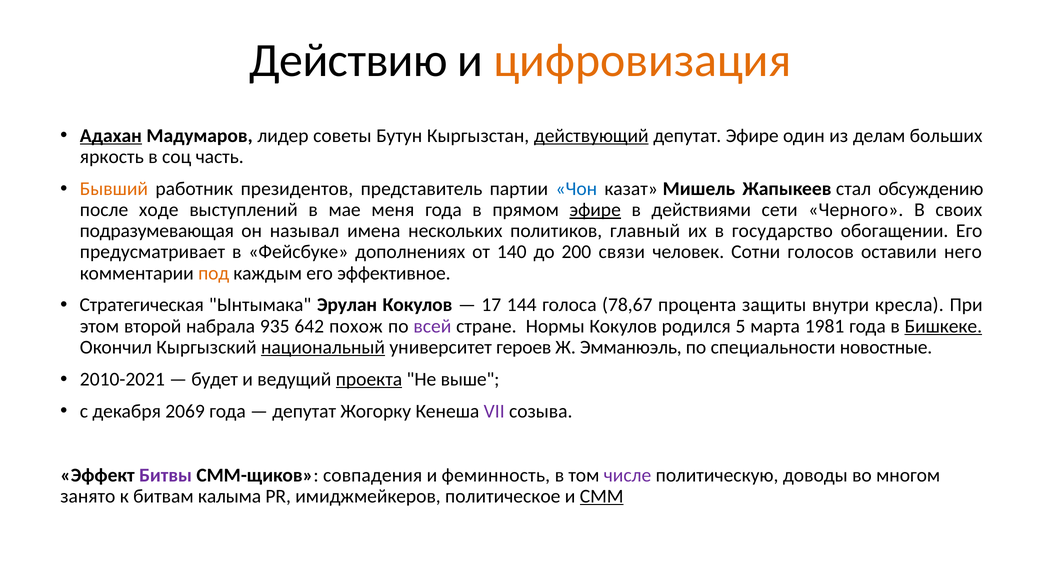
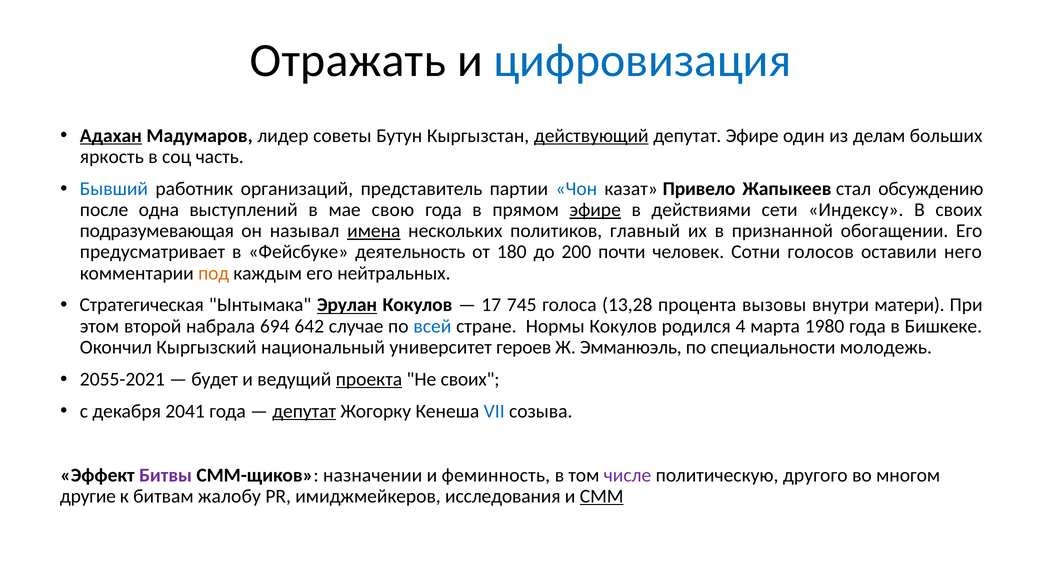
Действию: Действию -> Отражать
цифровизация colour: orange -> blue
Бывший colour: orange -> blue
президентов: президентов -> организаций
Мишель: Мишель -> Привело
ходе: ходе -> одна
меня: меня -> свою
Черного: Черного -> Индексу
имена underline: none -> present
государство: государство -> признанной
дополнениях: дополнениях -> деятельность
140: 140 -> 180
связи: связи -> почти
эффективное: эффективное -> нейтральных
Эрулан underline: none -> present
144: 144 -> 745
78,67: 78,67 -> 13,28
защиты: защиты -> вызовы
кресла: кресла -> матери
935: 935 -> 694
похож: похож -> случае
всей colour: purple -> blue
5: 5 -> 4
1981: 1981 -> 1980
Бишкеке underline: present -> none
национальный underline: present -> none
новостные: новостные -> молодежь
2010-2021: 2010-2021 -> 2055-2021
Не выше: выше -> своих
2069: 2069 -> 2041
депутат at (304, 411) underline: none -> present
VII colour: purple -> blue
совпадения: совпадения -> назначении
доводы: доводы -> другого
занято: занято -> другие
калыма: калыма -> жалобу
политическое: политическое -> исследования
